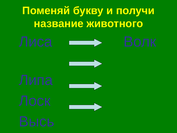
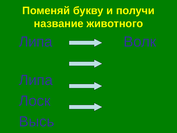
Лиса at (36, 42): Лиса -> Липа
